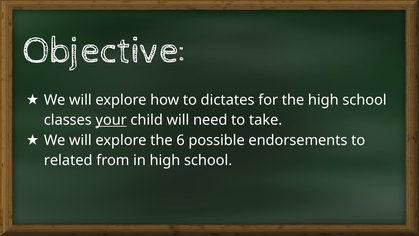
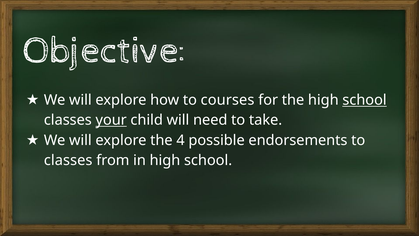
dictates: dictates -> courses
school at (365, 100) underline: none -> present
6: 6 -> 4
related at (68, 160): related -> classes
